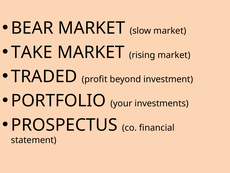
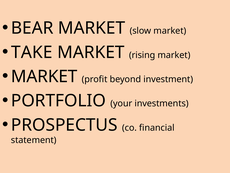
TRADED at (44, 76): TRADED -> MARKET
